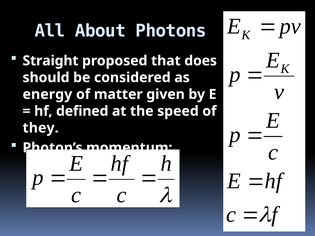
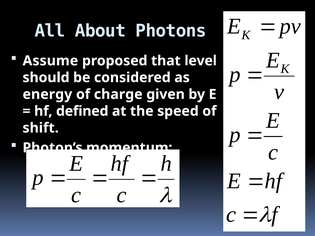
Straight: Straight -> Assume
does: does -> level
matter: matter -> charge
they: they -> shift
